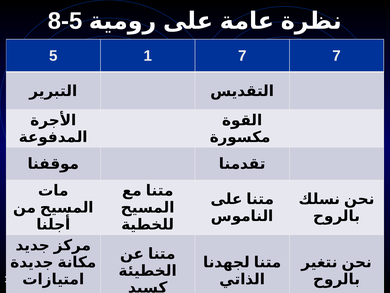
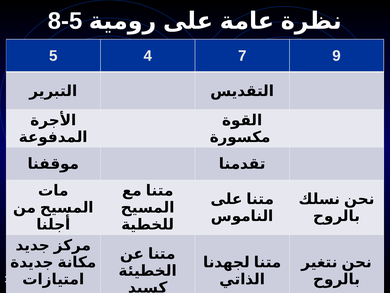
1: 1 -> 4
7 7: 7 -> 9
